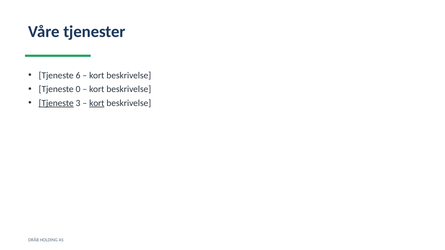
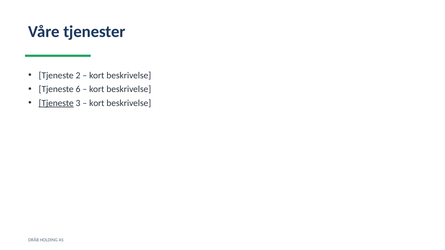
6: 6 -> 2
0: 0 -> 6
kort at (97, 103) underline: present -> none
